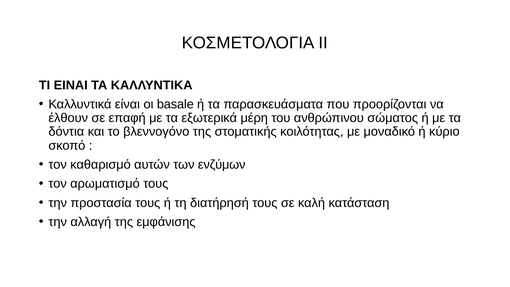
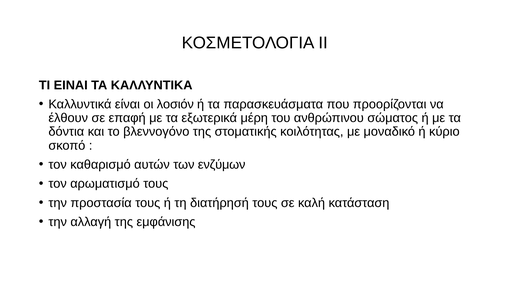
basale: basale -> λοσιόν
